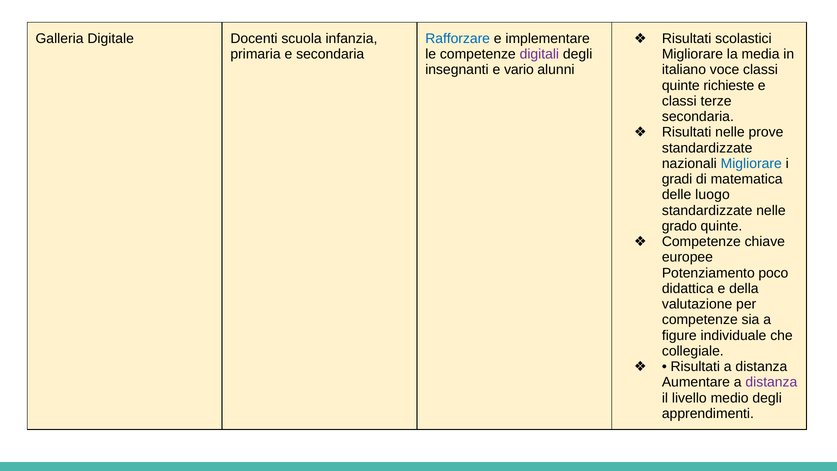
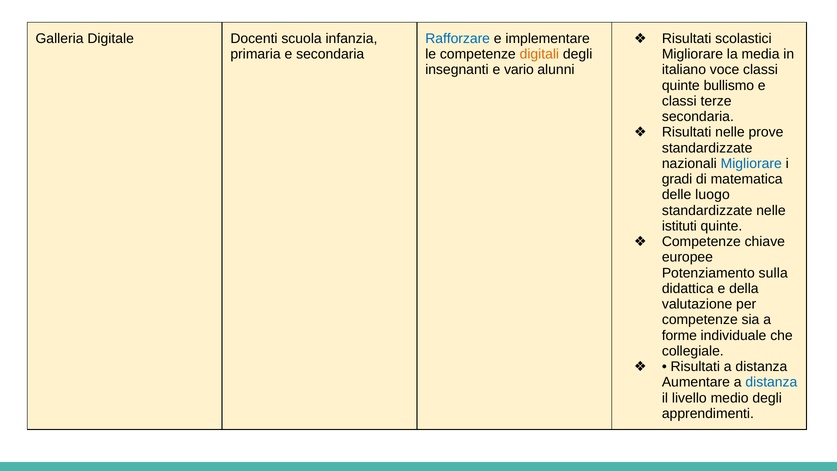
digitali colour: purple -> orange
richieste: richieste -> bullismo
grado: grado -> istituti
poco: poco -> sulla
figure: figure -> forme
distanza at (771, 382) colour: purple -> blue
